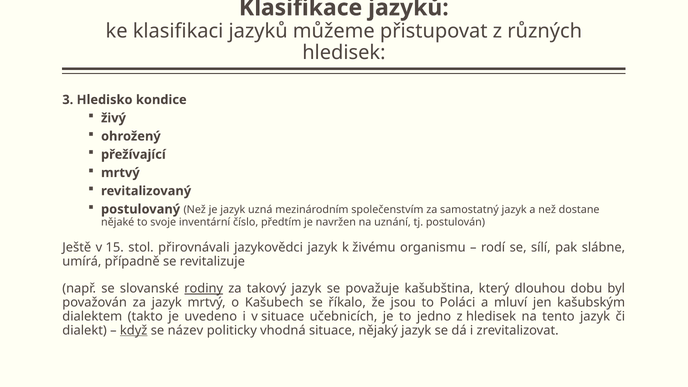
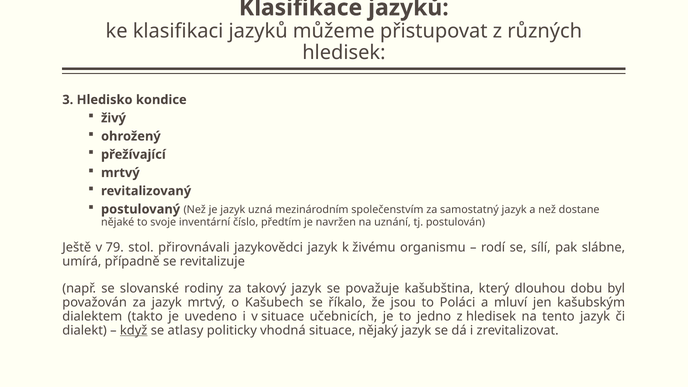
15: 15 -> 79
rodiny underline: present -> none
název: název -> atlasy
